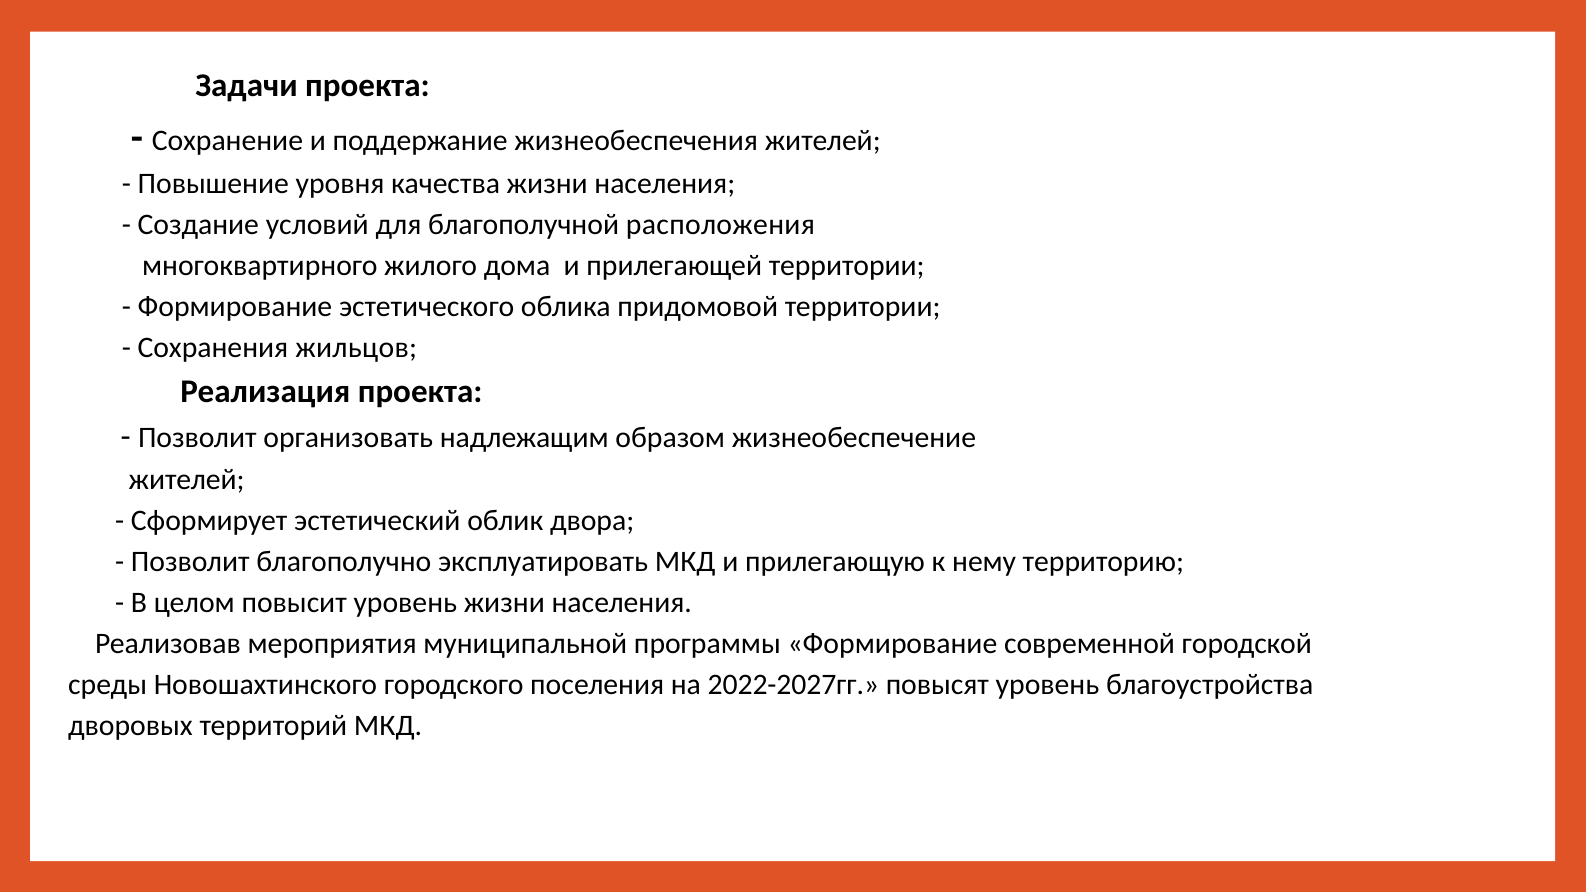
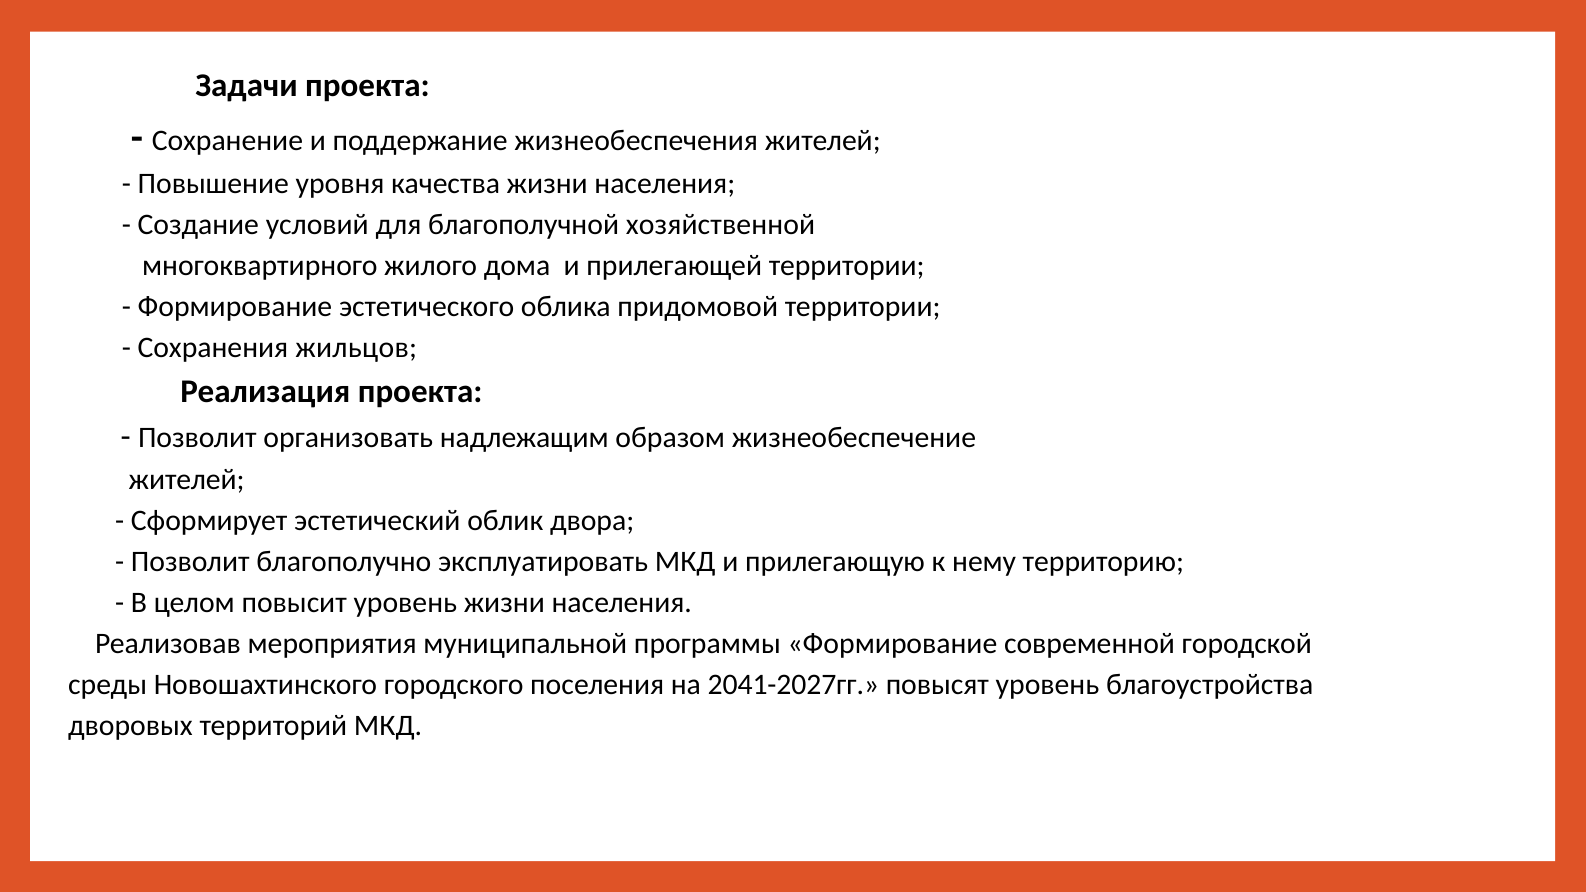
расположения: расположения -> хозяйственной
2022-2027гг: 2022-2027гг -> 2041-2027гг
